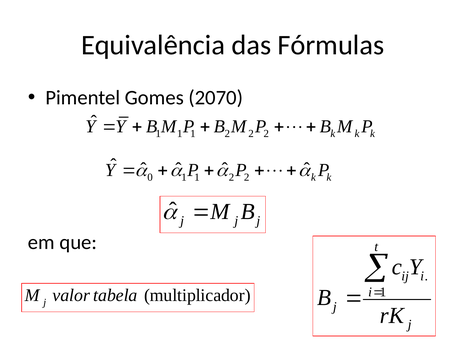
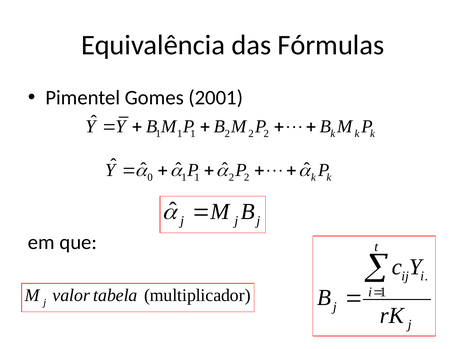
2070: 2070 -> 2001
